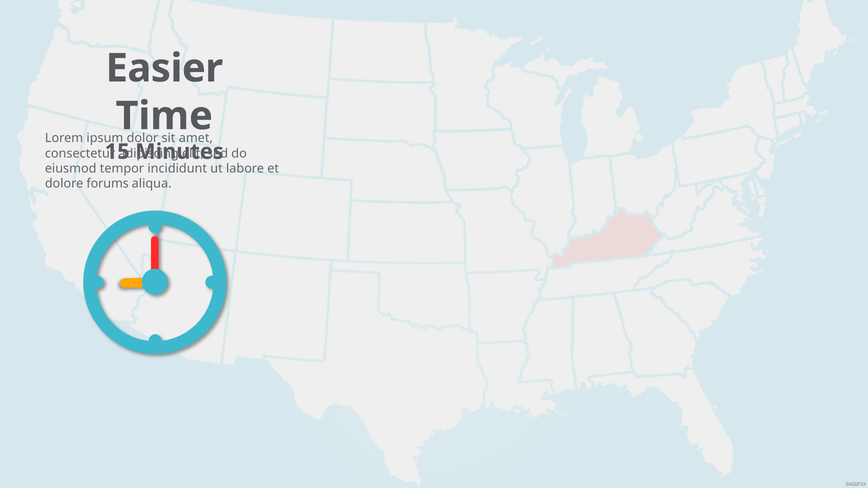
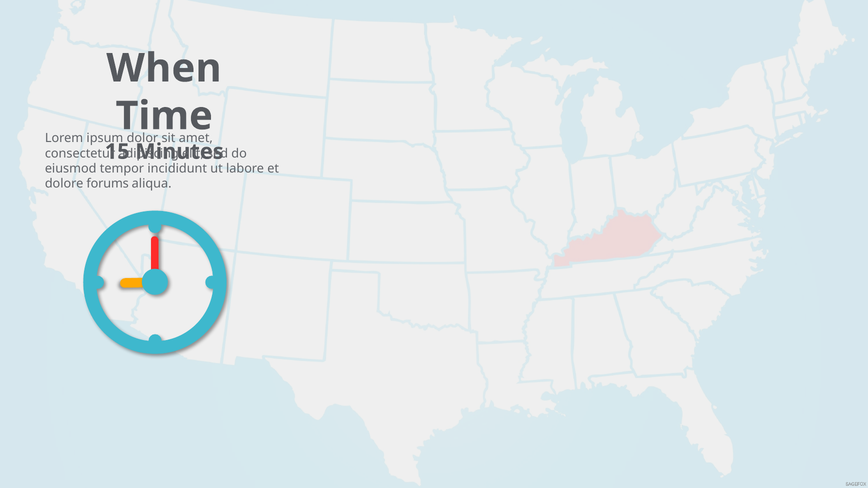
Easier: Easier -> When
